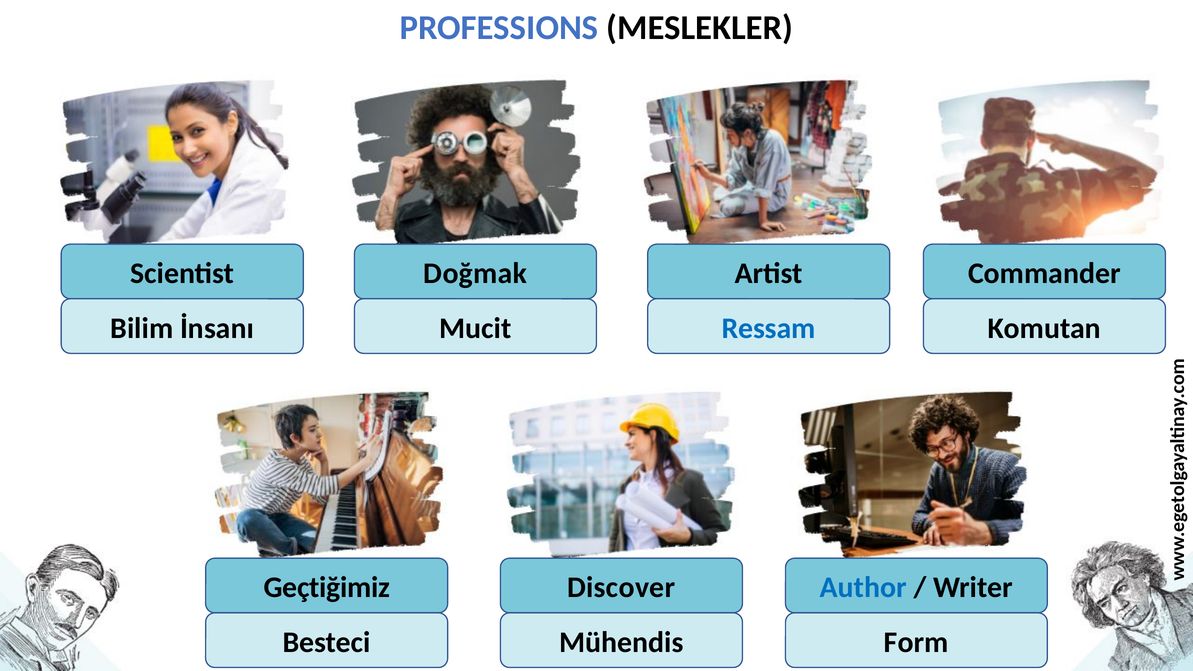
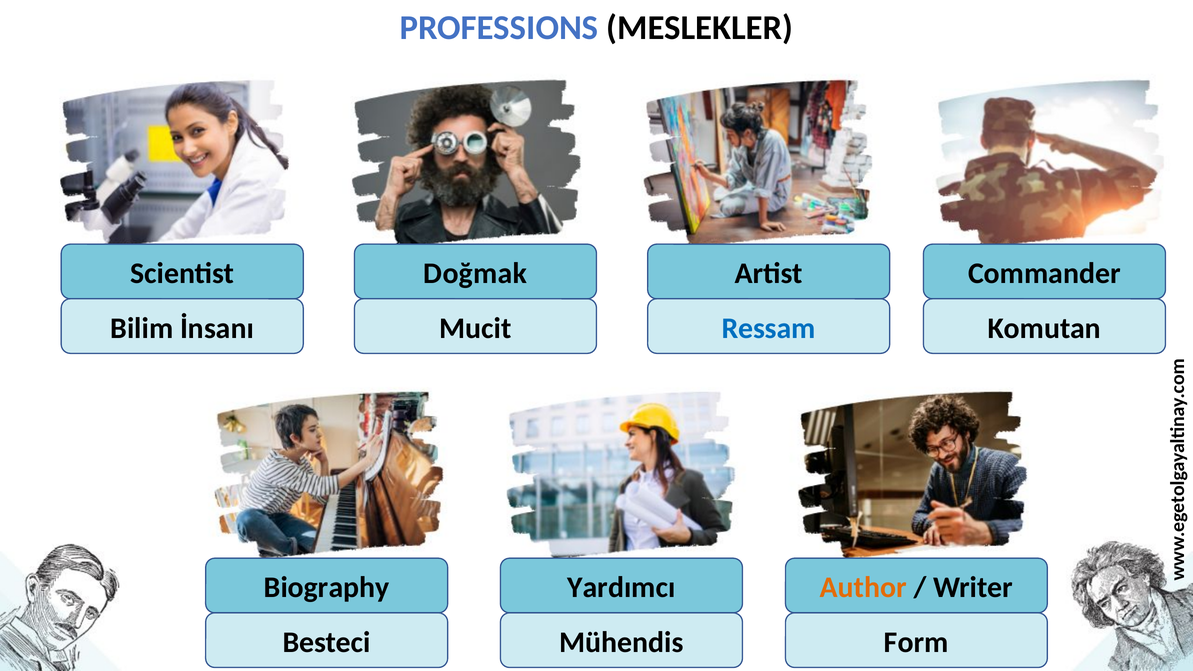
Geçtiğimiz: Geçtiğimiz -> Biography
Discover: Discover -> Yardımcı
Author colour: blue -> orange
